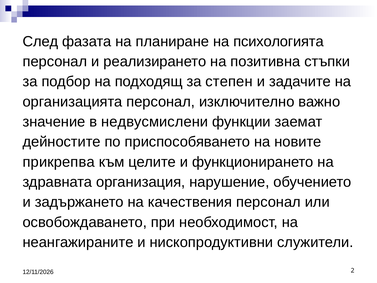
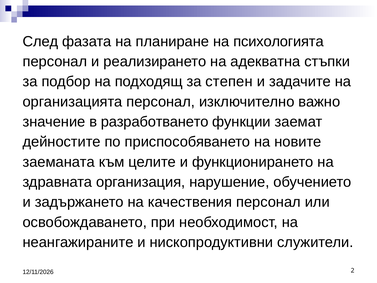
позитивна: позитивна -> адекватна
недвусмислени: недвусмислени -> разработването
прикрепва: прикрепва -> заеманата
